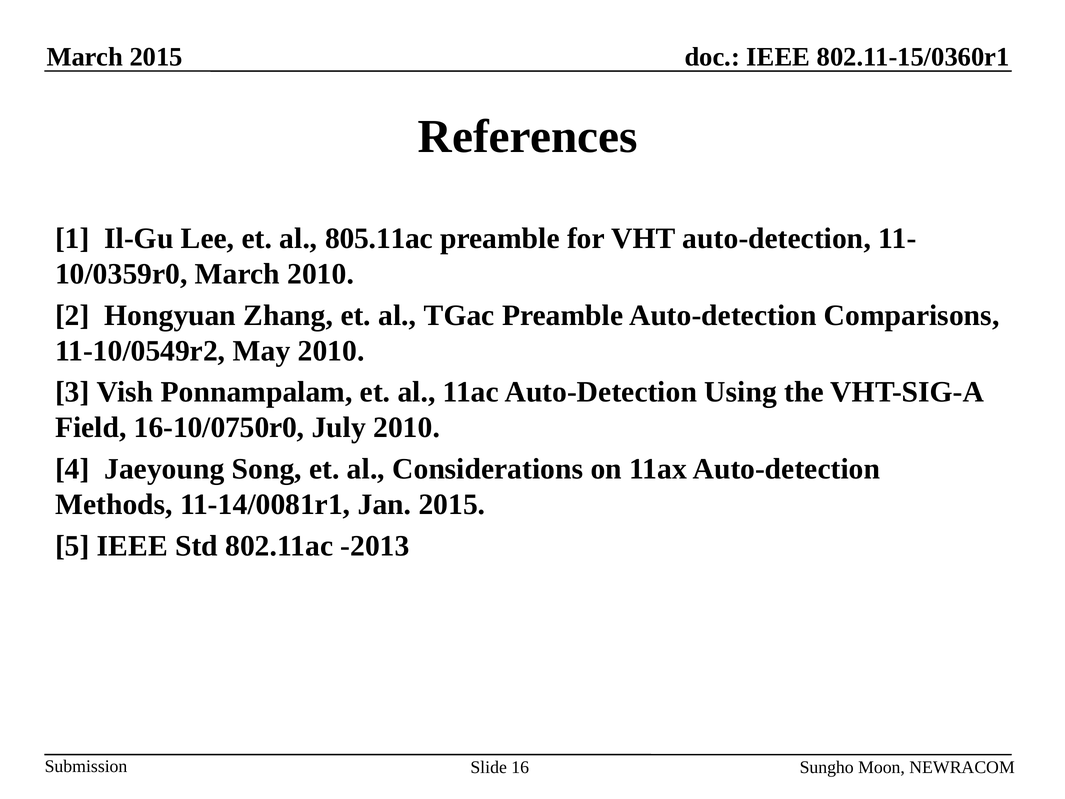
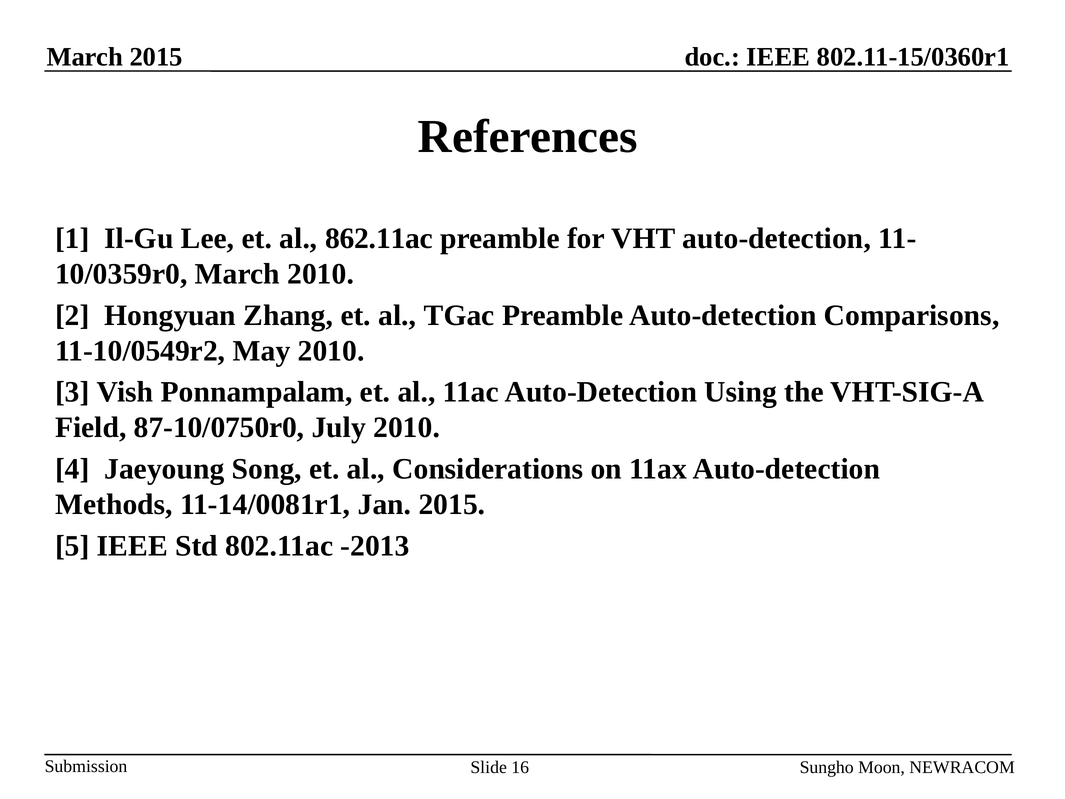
805.11ac: 805.11ac -> 862.11ac
16-10/0750r0: 16-10/0750r0 -> 87-10/0750r0
